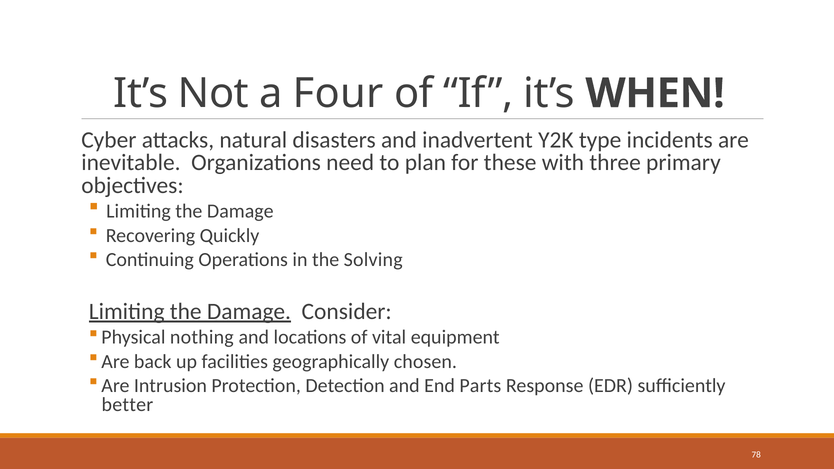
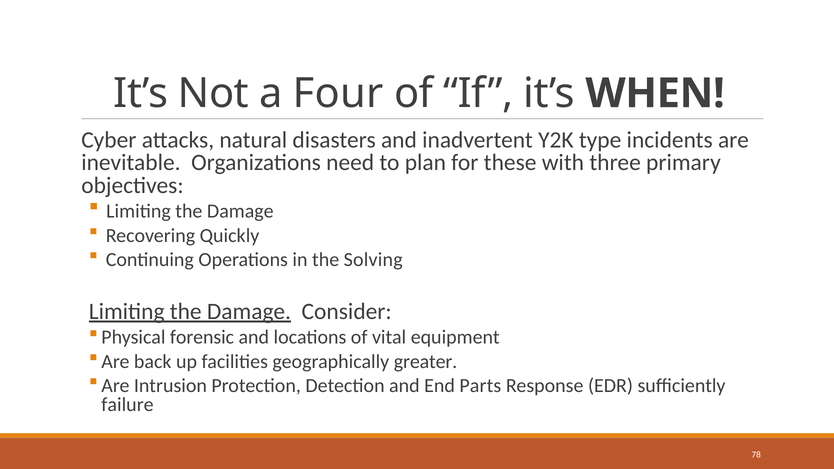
nothing: nothing -> forensic
chosen: chosen -> greater
better: better -> failure
